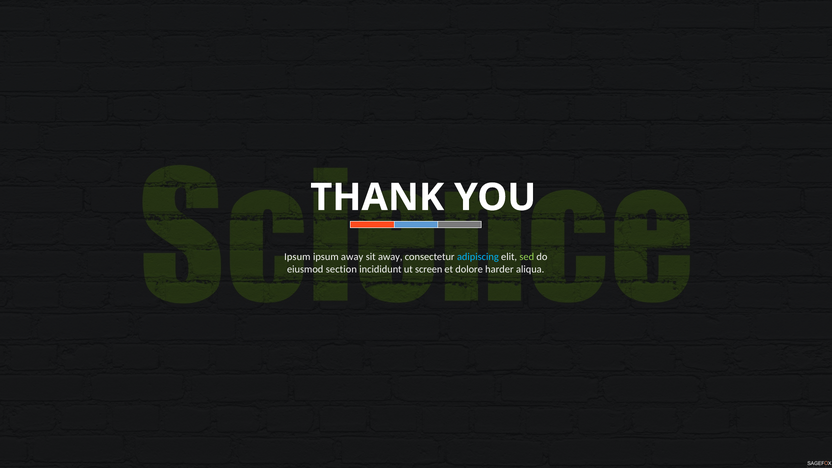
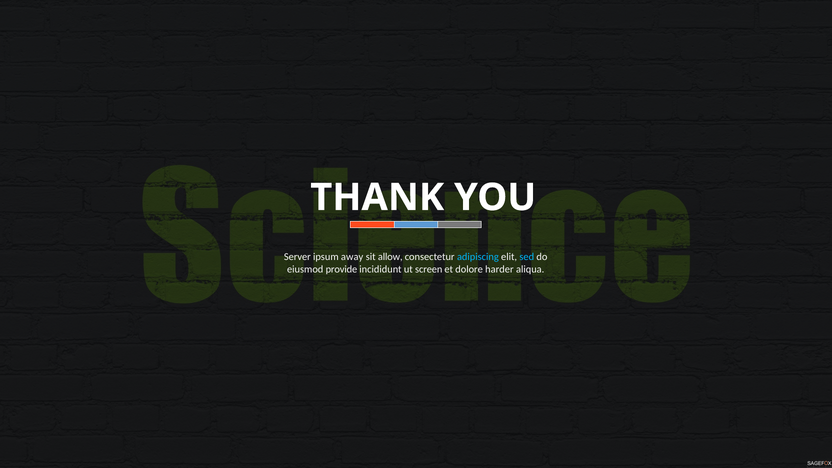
Ipsum at (297, 257): Ipsum -> Server
sit away: away -> allow
sed colour: light green -> light blue
section: section -> provide
